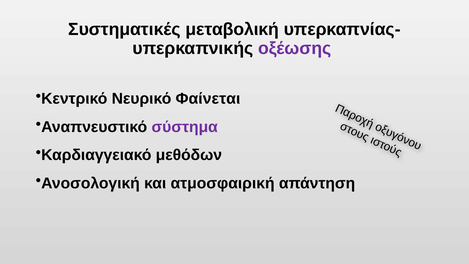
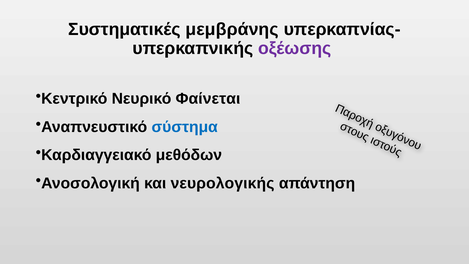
μεταβολική: μεταβολική -> μεμβράνης
σύστημα colour: purple -> blue
ατμοσφαιρική: ατμοσφαιρική -> νευρολογικής
